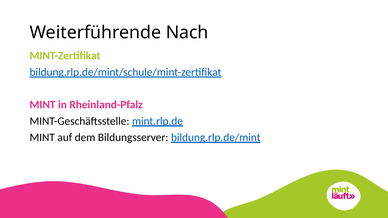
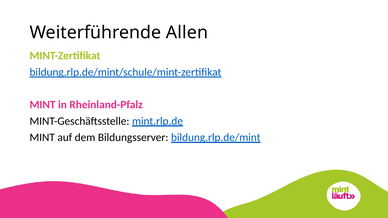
Nach: Nach -> Allen
